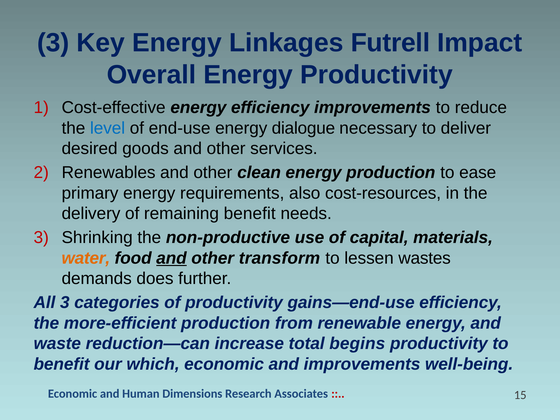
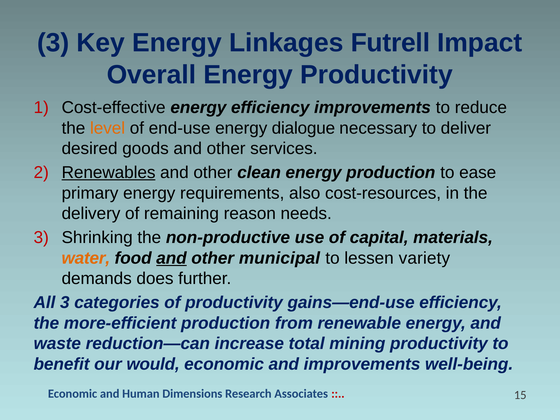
level colour: blue -> orange
Renewables underline: none -> present
remaining benefit: benefit -> reason
transform: transform -> municipal
wastes: wastes -> variety
begins: begins -> mining
which: which -> would
